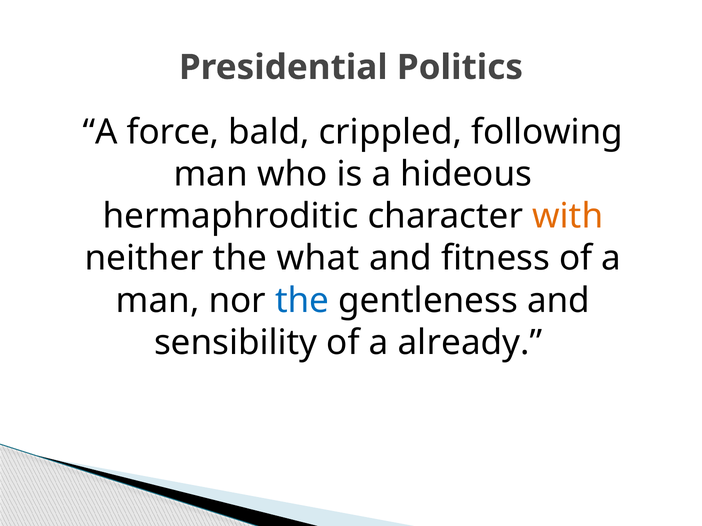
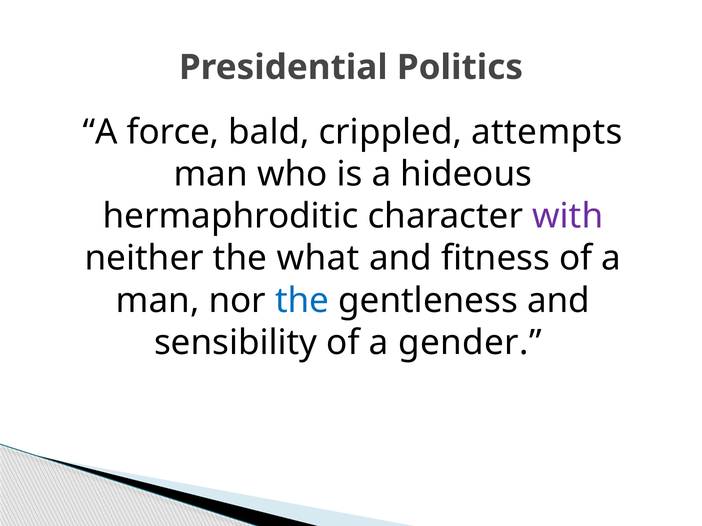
following: following -> attempts
with colour: orange -> purple
already: already -> gender
